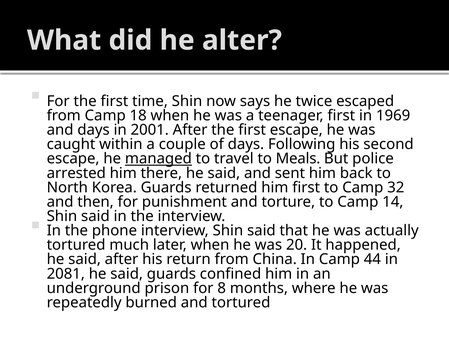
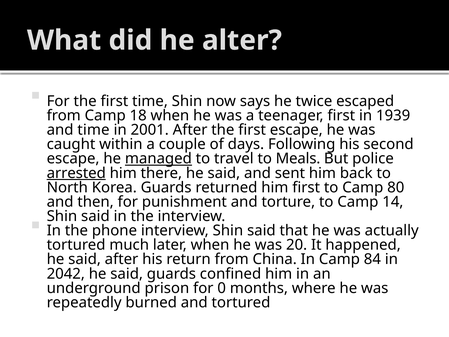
1969: 1969 -> 1939
and days: days -> time
arrested underline: none -> present
32: 32 -> 80
44: 44 -> 84
2081: 2081 -> 2042
8: 8 -> 0
